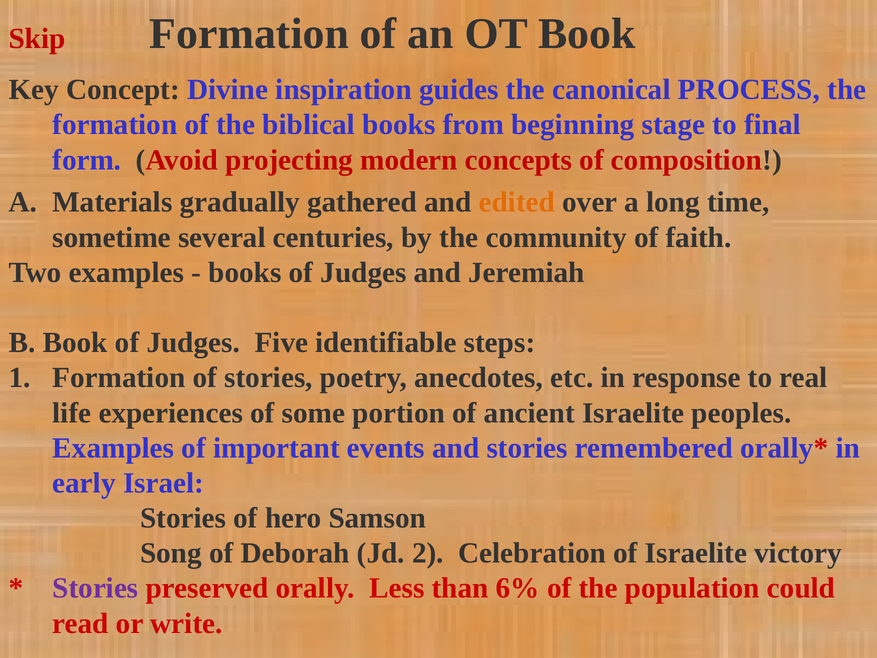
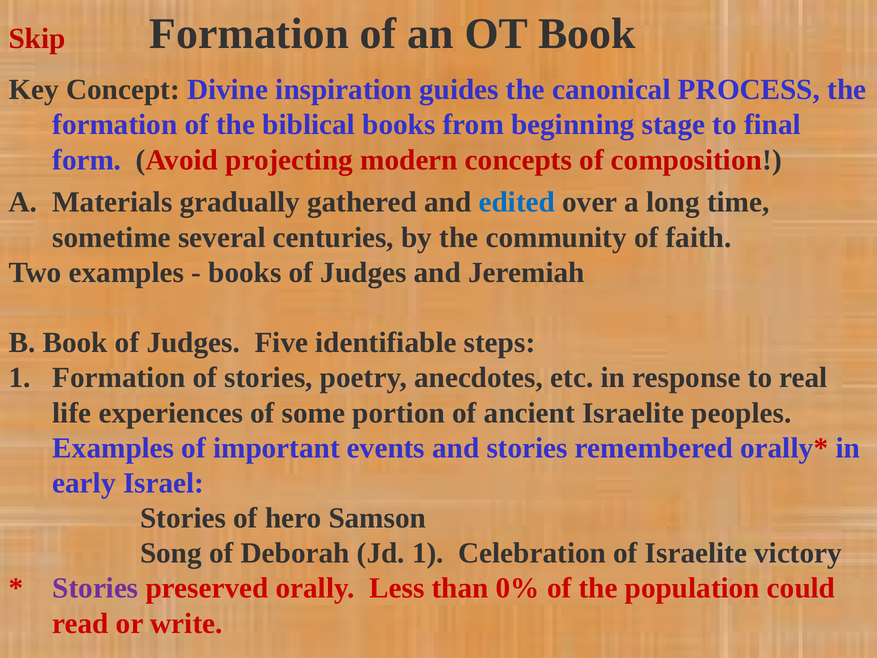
edited colour: orange -> blue
Jd 2: 2 -> 1
6%: 6% -> 0%
